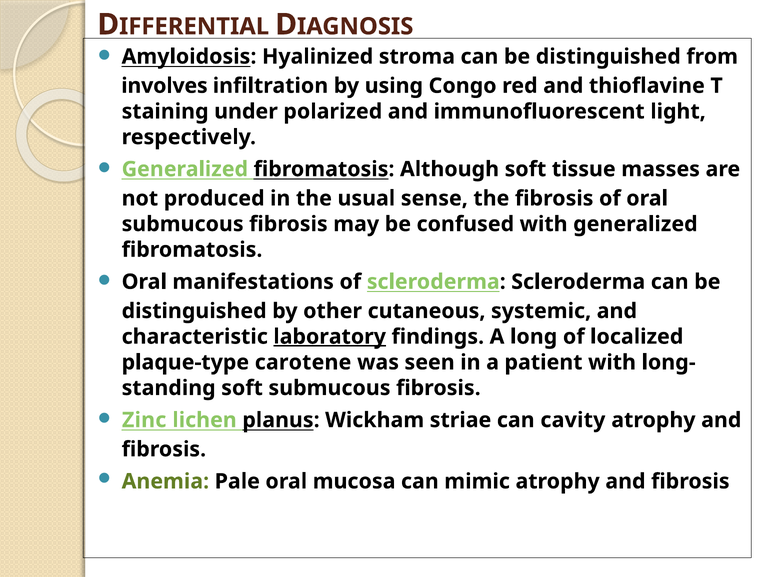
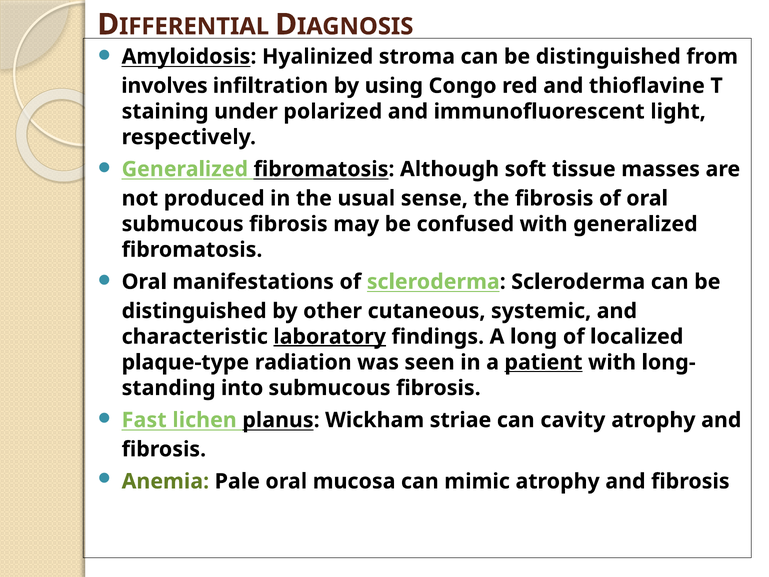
carotene: carotene -> radiation
patient underline: none -> present
soft at (242, 388): soft -> into
Zinc: Zinc -> Fast
